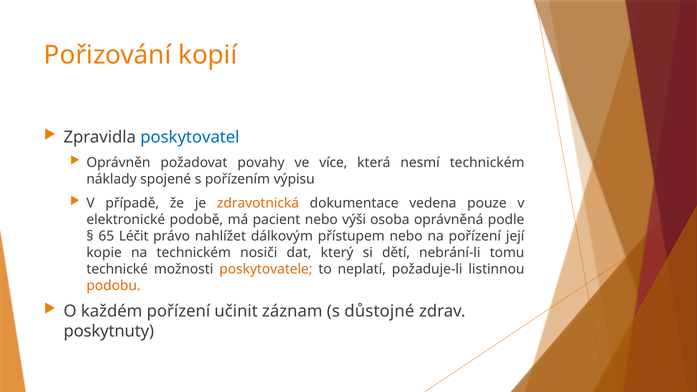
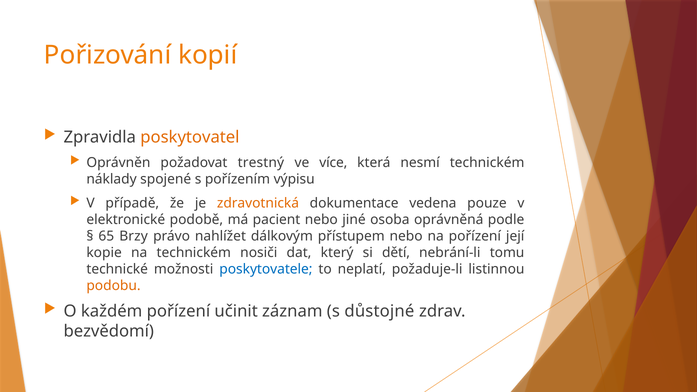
poskytovatel colour: blue -> orange
povahy: povahy -> trestný
výši: výši -> jiné
Léčit: Léčit -> Brzy
poskytovatele colour: orange -> blue
poskytnuty: poskytnuty -> bezvědomí
